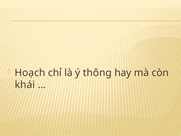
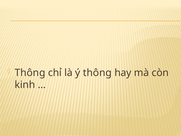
Hoạch at (30, 73): Hoạch -> Thông
khái: khái -> kinh
